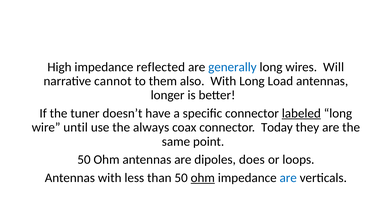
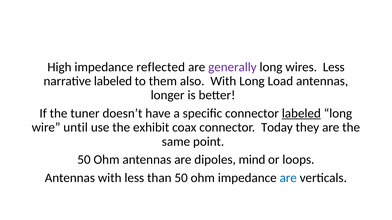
generally colour: blue -> purple
wires Will: Will -> Less
narrative cannot: cannot -> labeled
always: always -> exhibit
does: does -> mind
ohm at (203, 178) underline: present -> none
